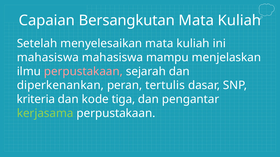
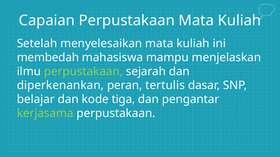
Capaian Bersangkutan: Bersangkutan -> Perpustakaan
mahasiswa at (48, 58): mahasiswa -> membedah
perpustakaan at (83, 72) colour: pink -> light green
kriteria: kriteria -> belajar
